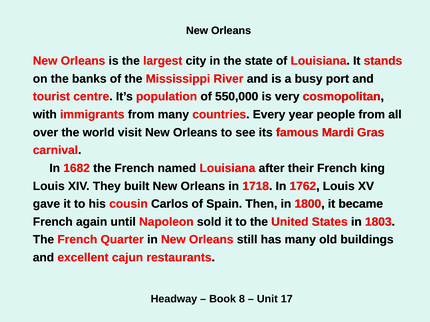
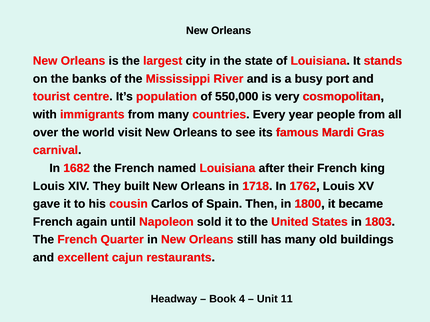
8: 8 -> 4
17: 17 -> 11
